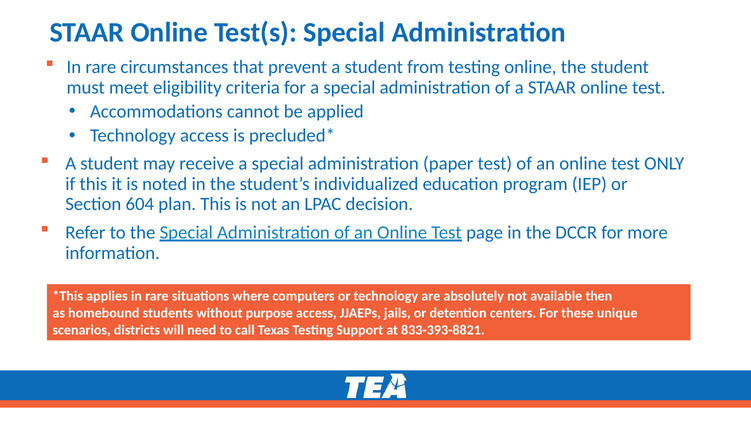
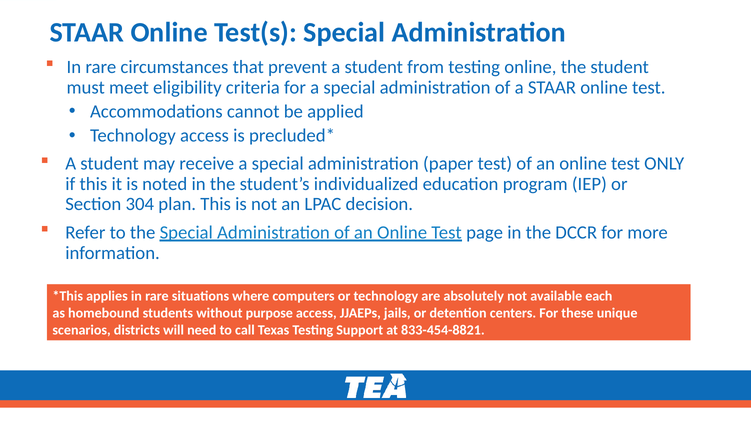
604: 604 -> 304
then: then -> each
833-393-8821: 833-393-8821 -> 833-454-8821
